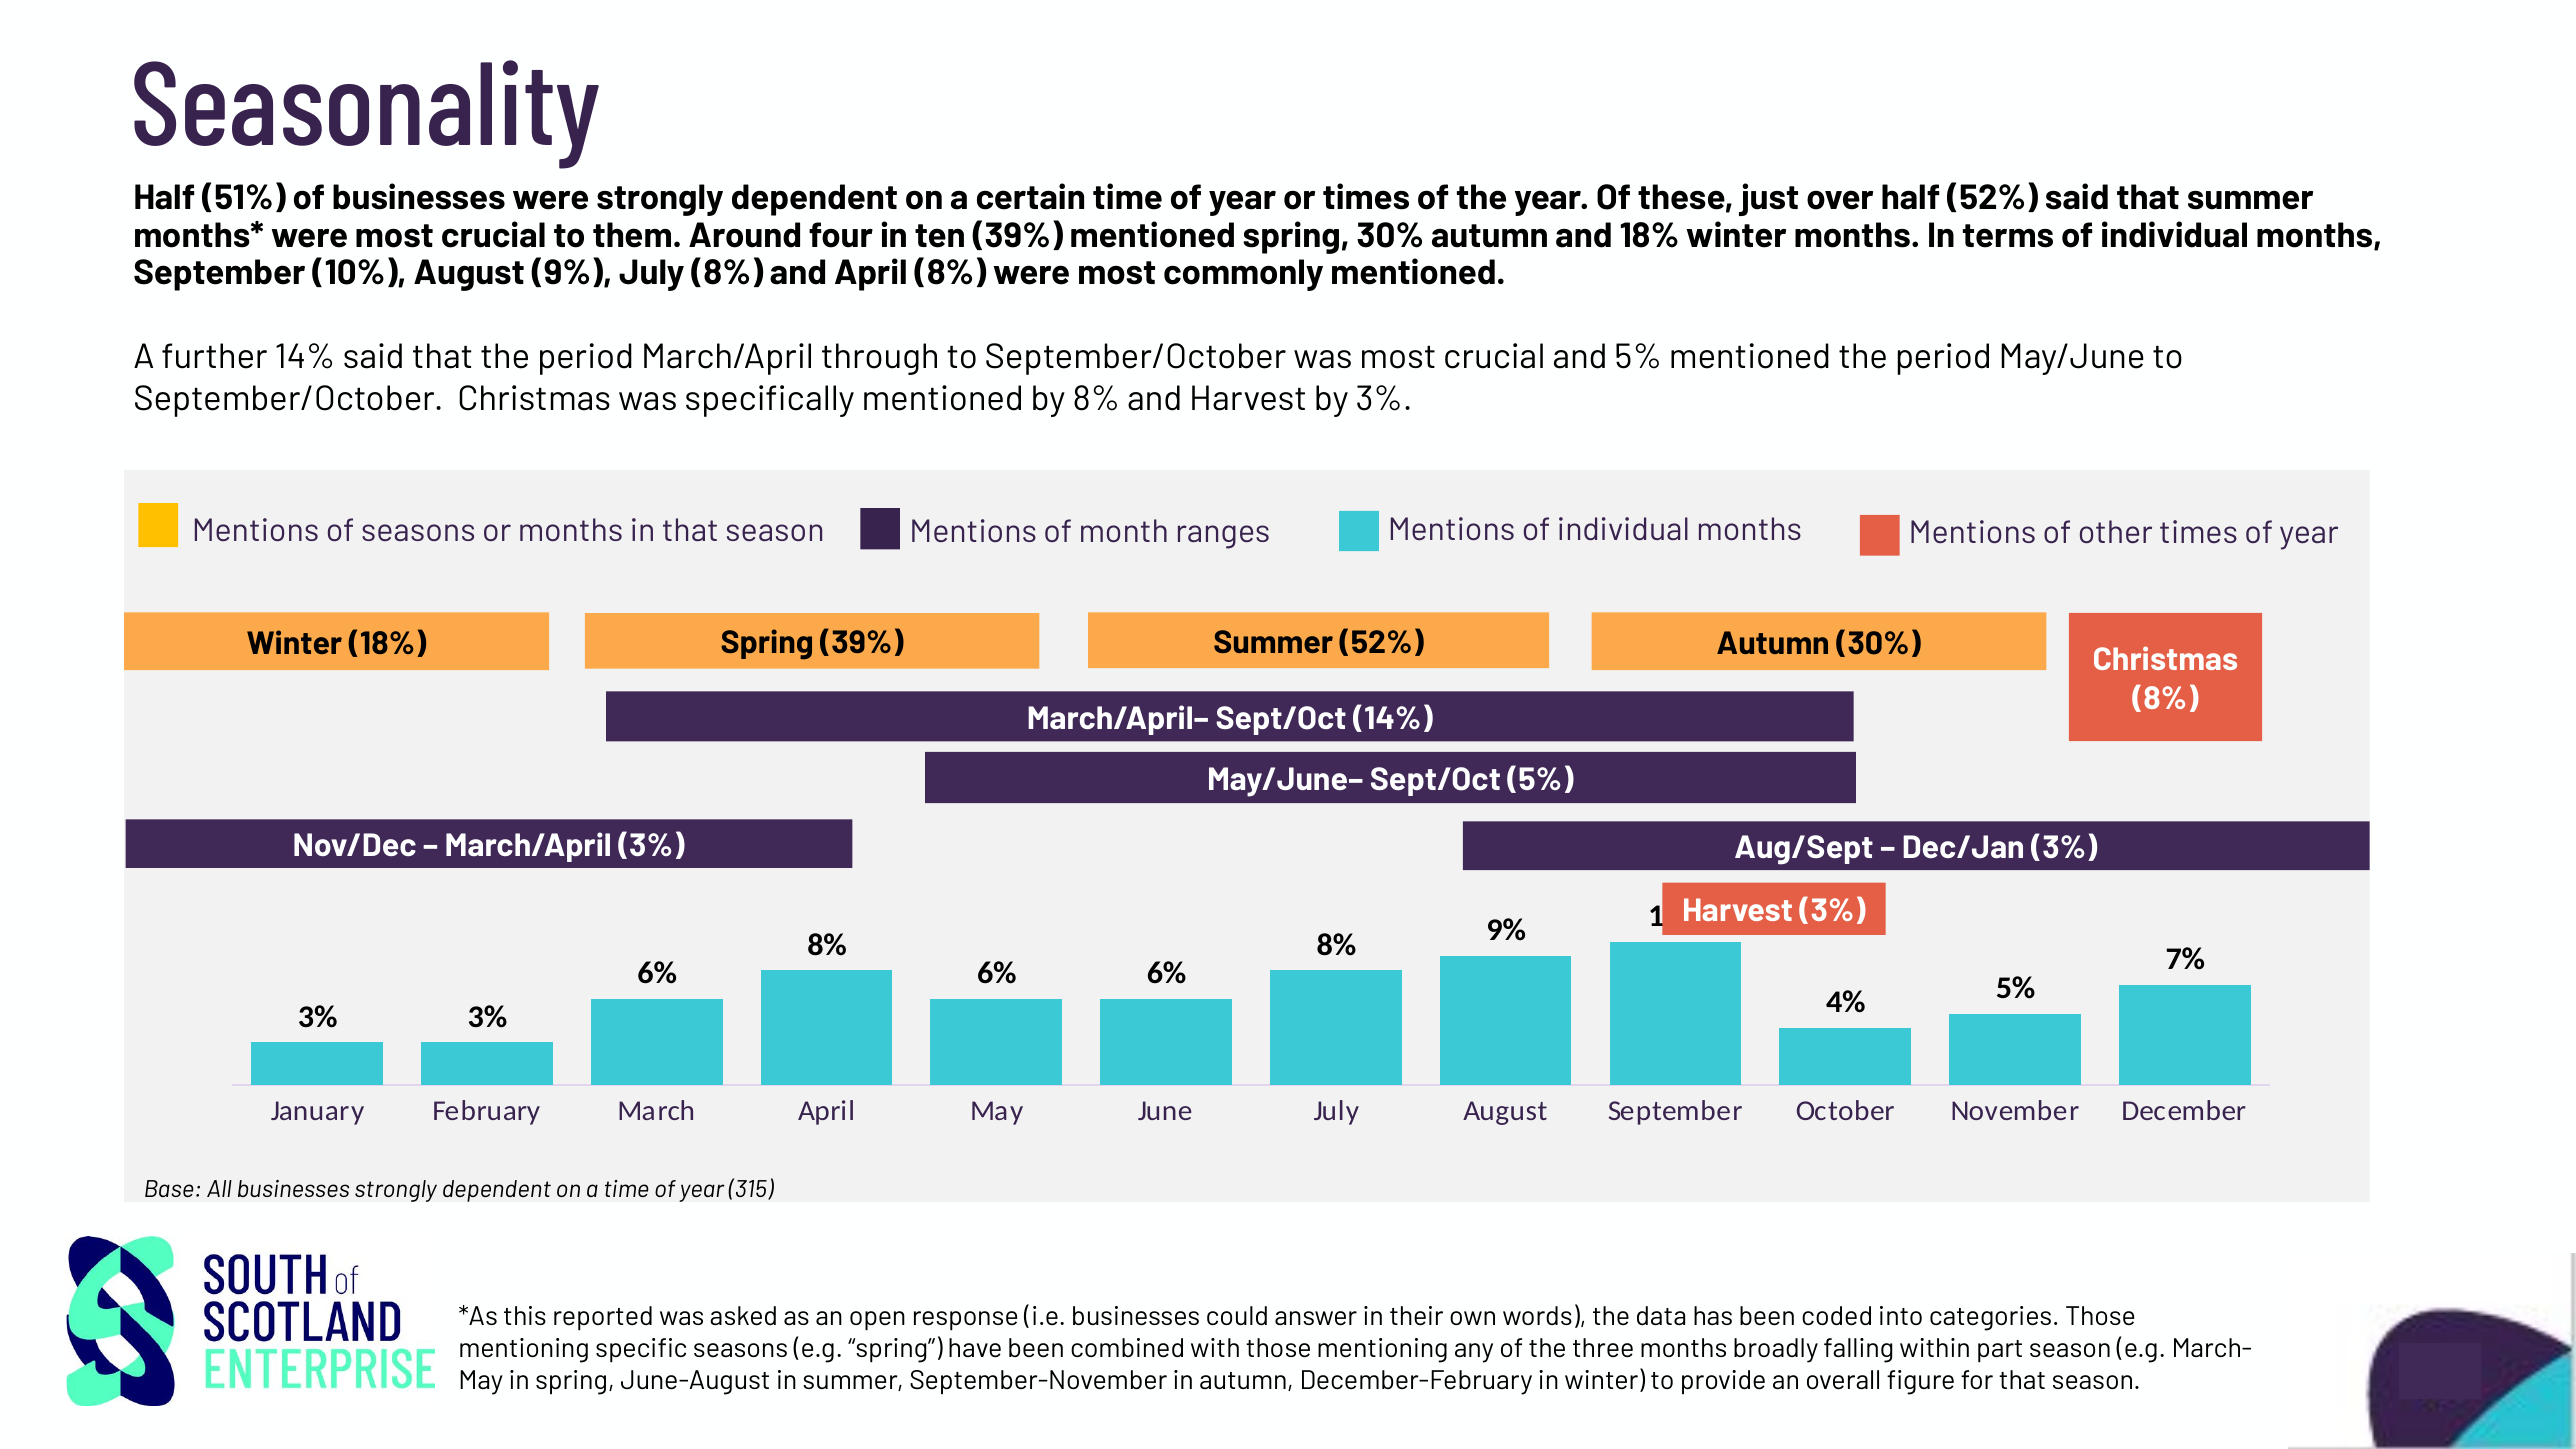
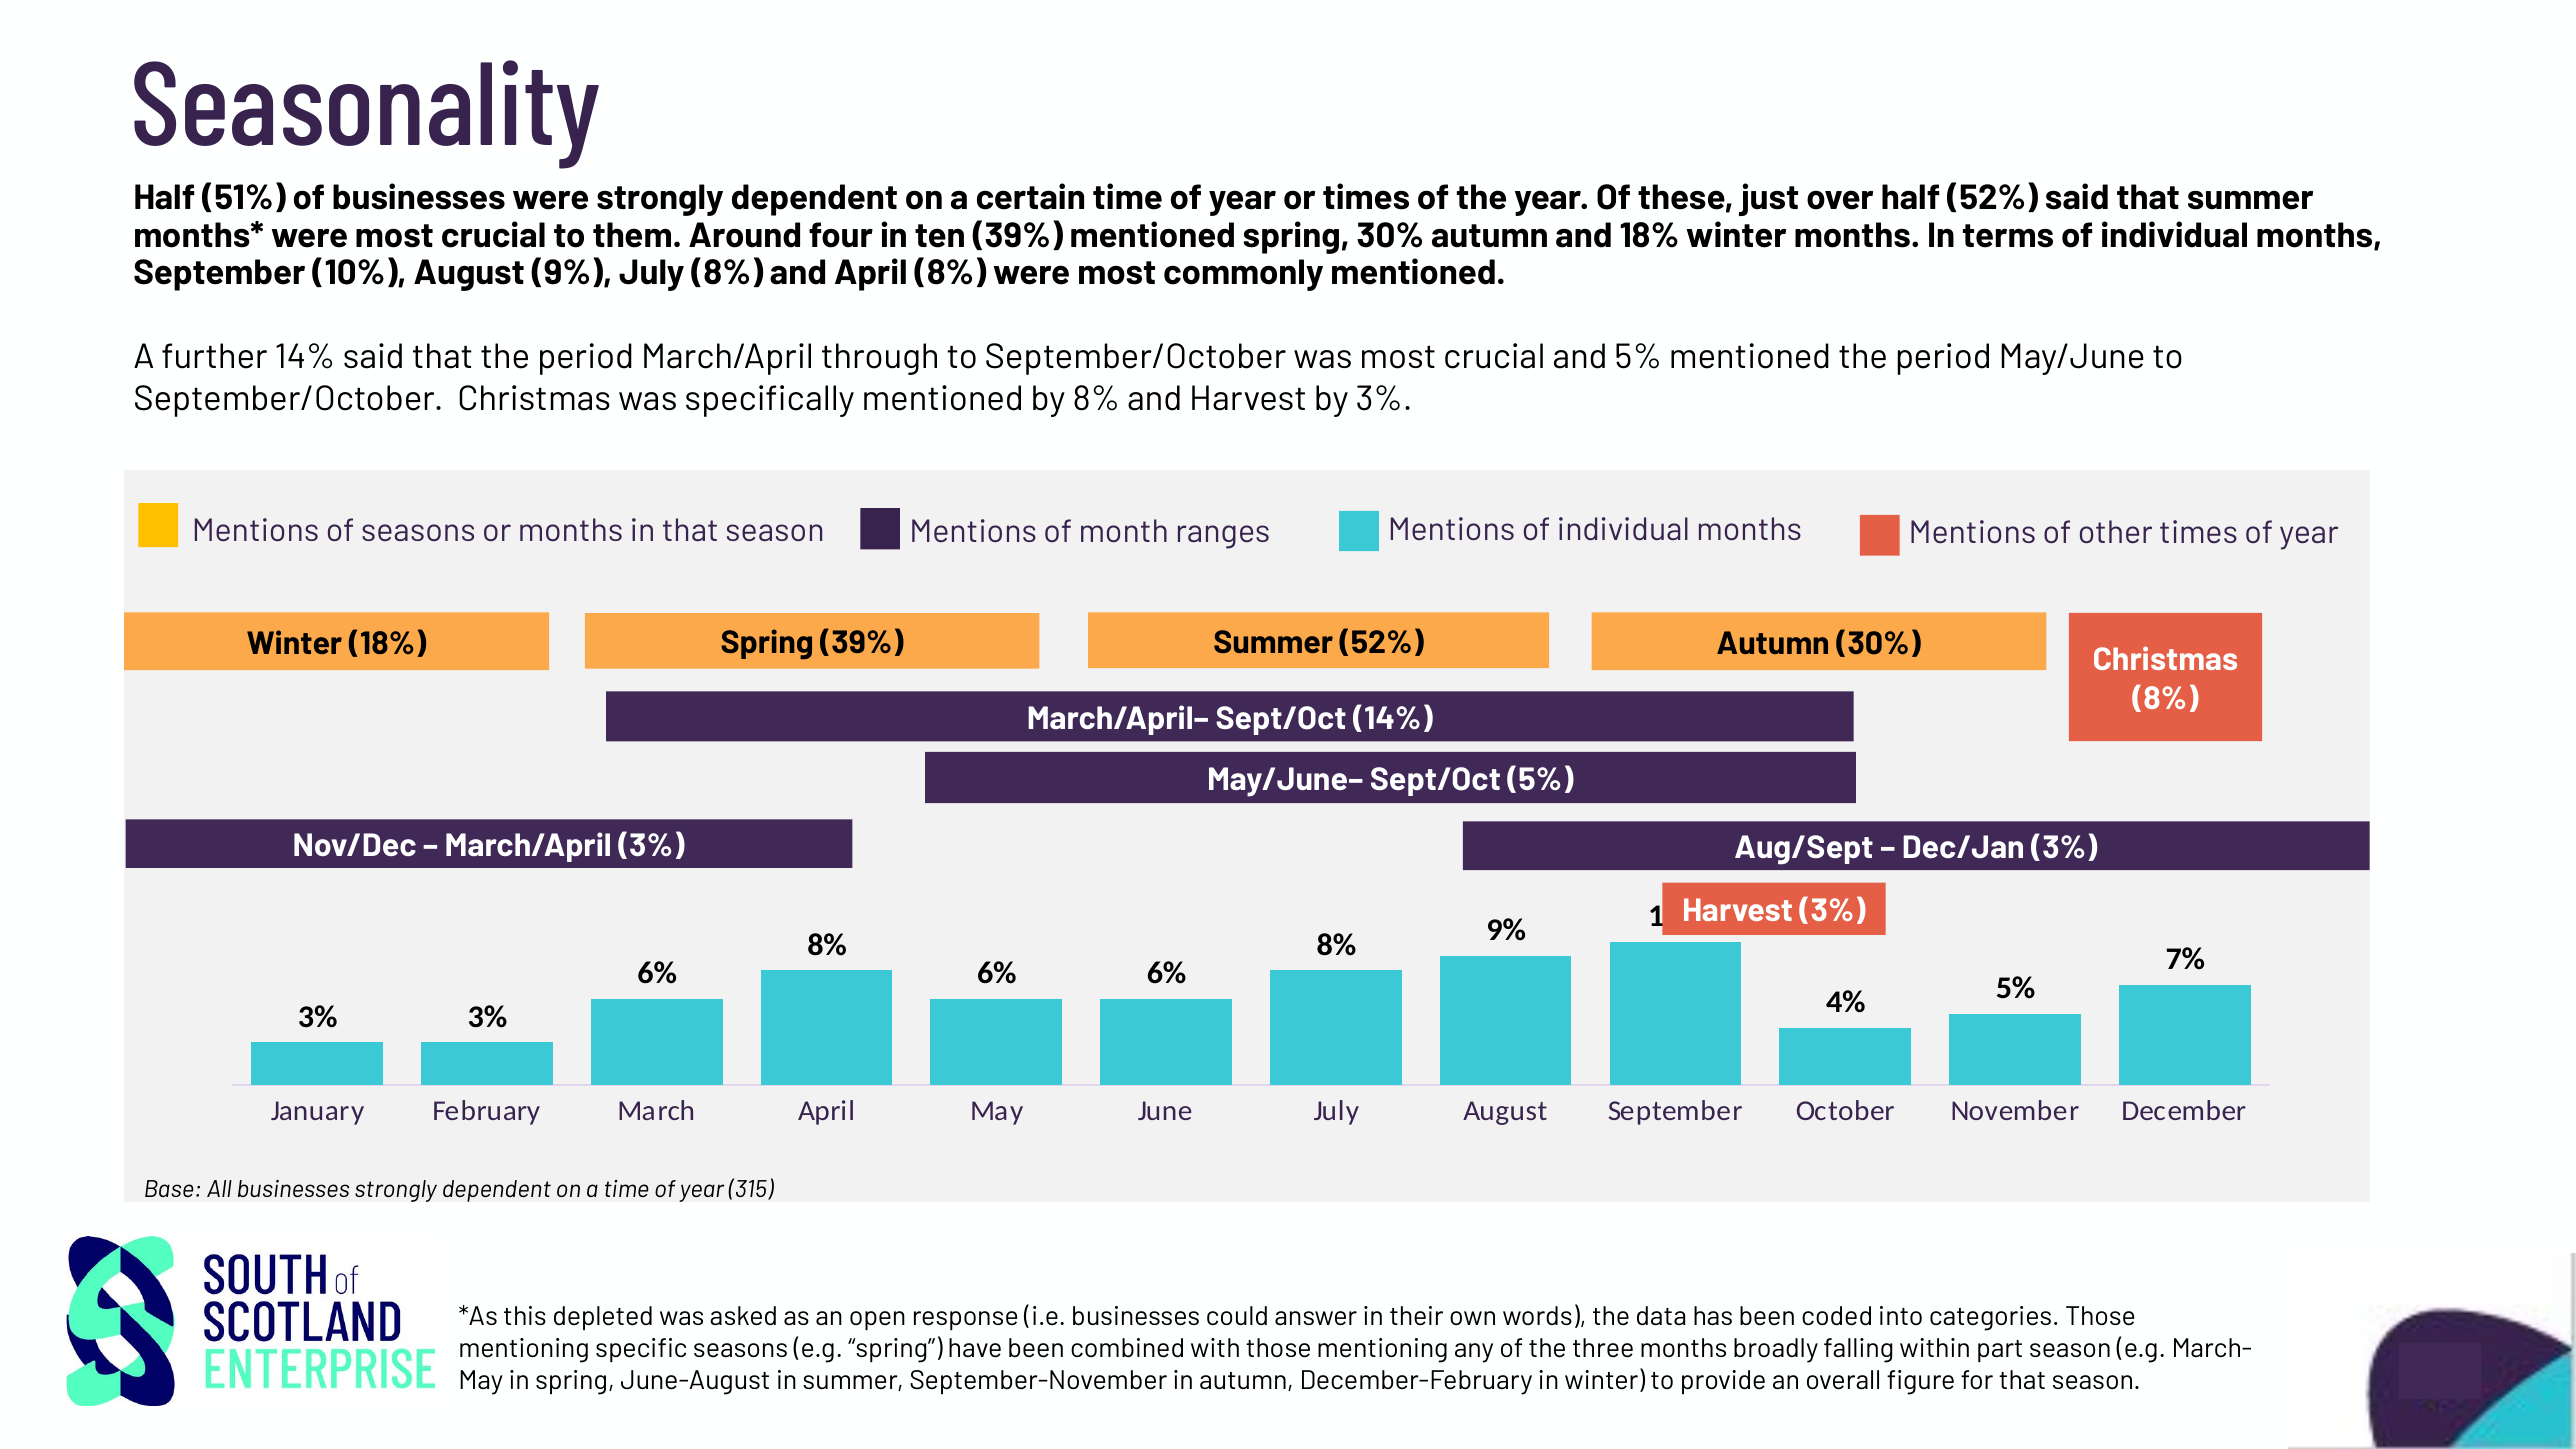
reported: reported -> depleted
